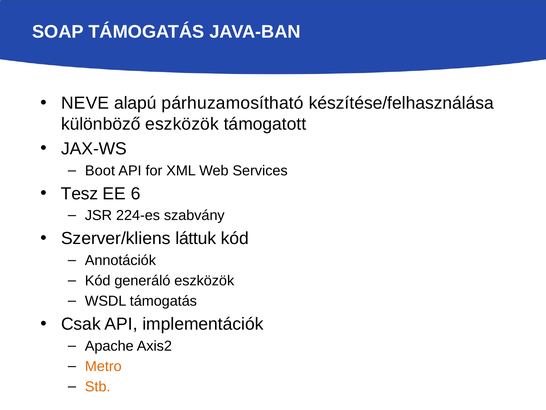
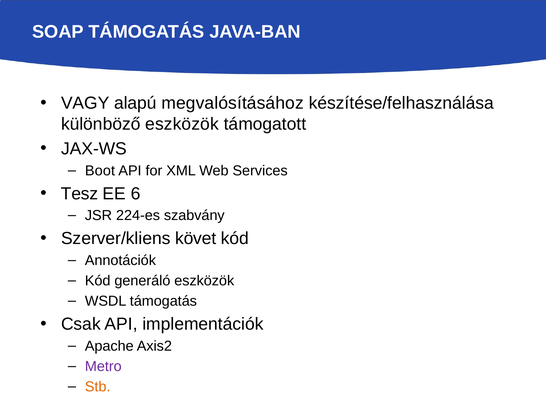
NEVE: NEVE -> VAGY
párhuzamosítható: párhuzamosítható -> megvalósításához
láttuk: láttuk -> követ
Metro colour: orange -> purple
